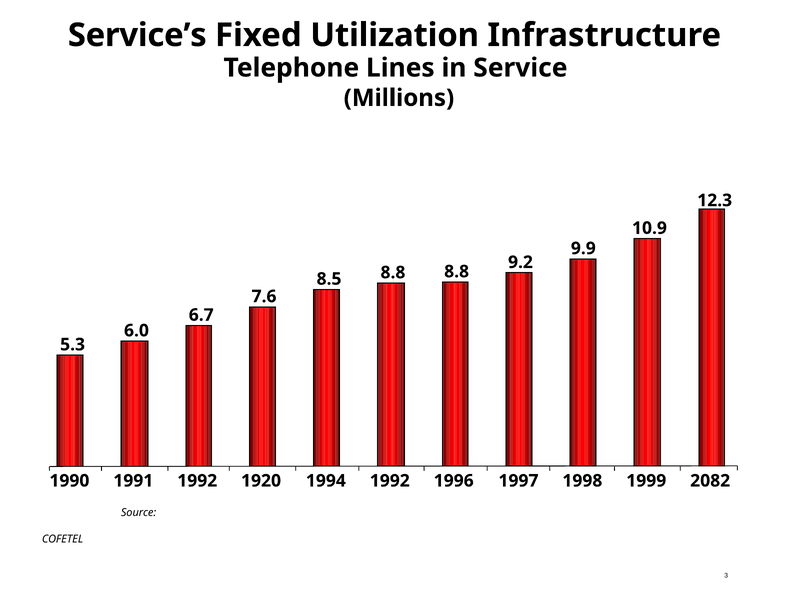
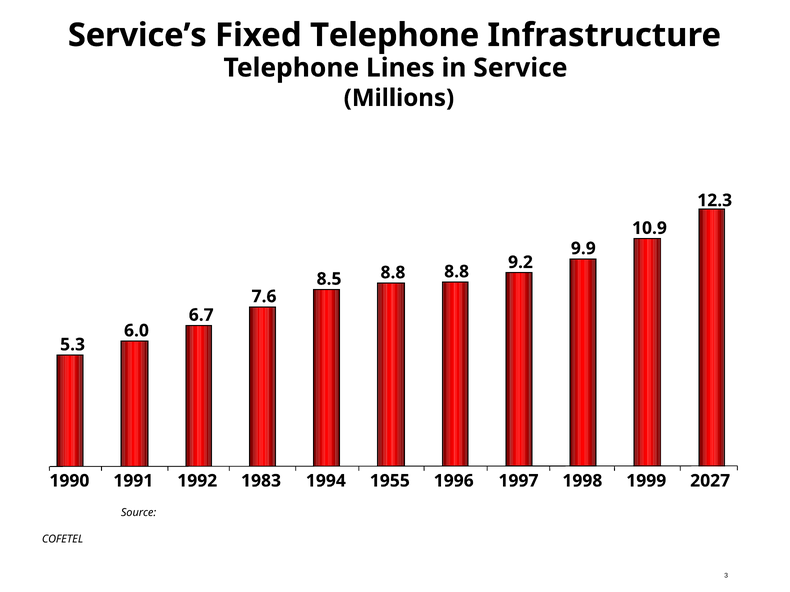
Fixed Utilization: Utilization -> Telephone
1920: 1920 -> 1983
1994 1992: 1992 -> 1955
2082: 2082 -> 2027
